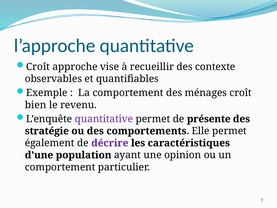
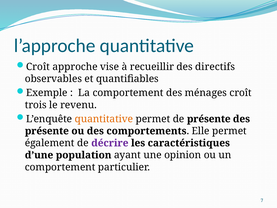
contexte: contexte -> directifs
bien: bien -> trois
quantitative at (104, 119) colour: purple -> orange
stratégie at (47, 131): stratégie -> présente
